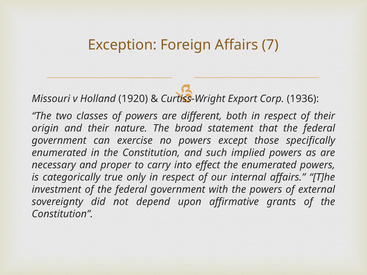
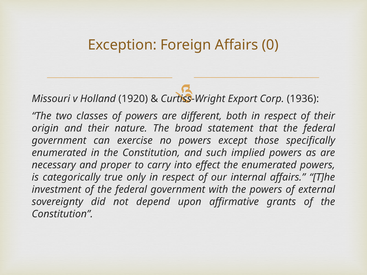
7: 7 -> 0
